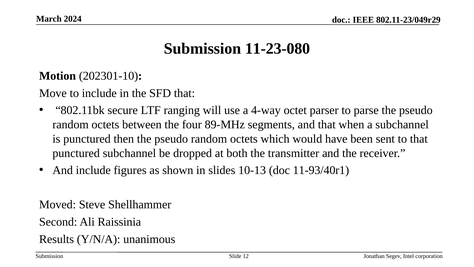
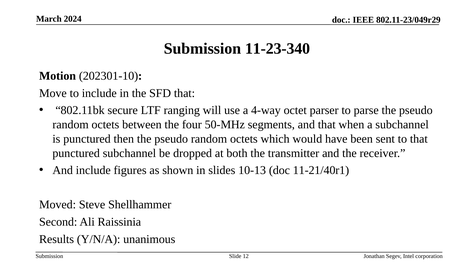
11-23-080: 11-23-080 -> 11-23-340
89-MHz: 89-MHz -> 50-MHz
11-93/40r1: 11-93/40r1 -> 11-21/40r1
